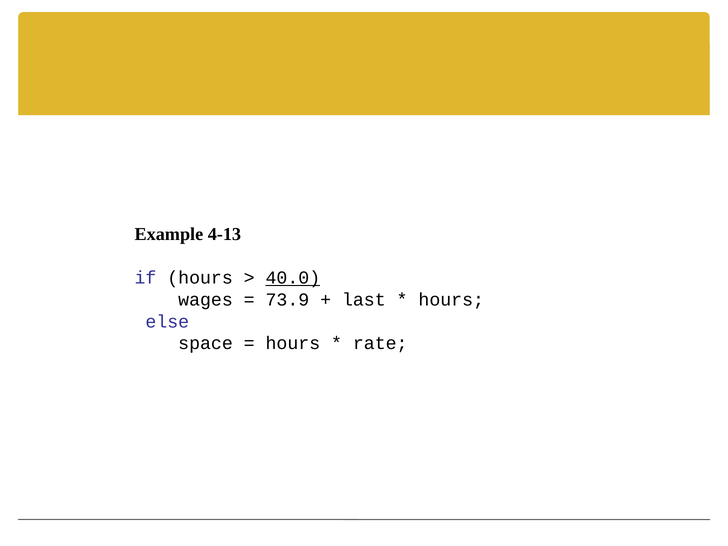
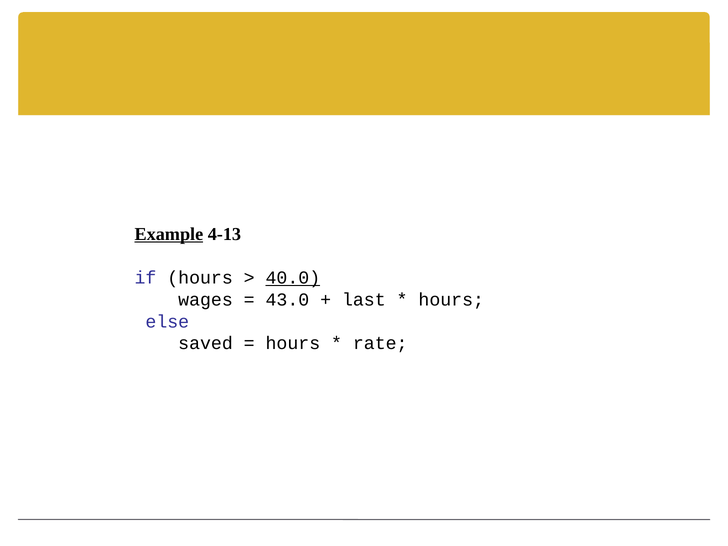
Example underline: none -> present
73.9: 73.9 -> 43.0
space: space -> saved
